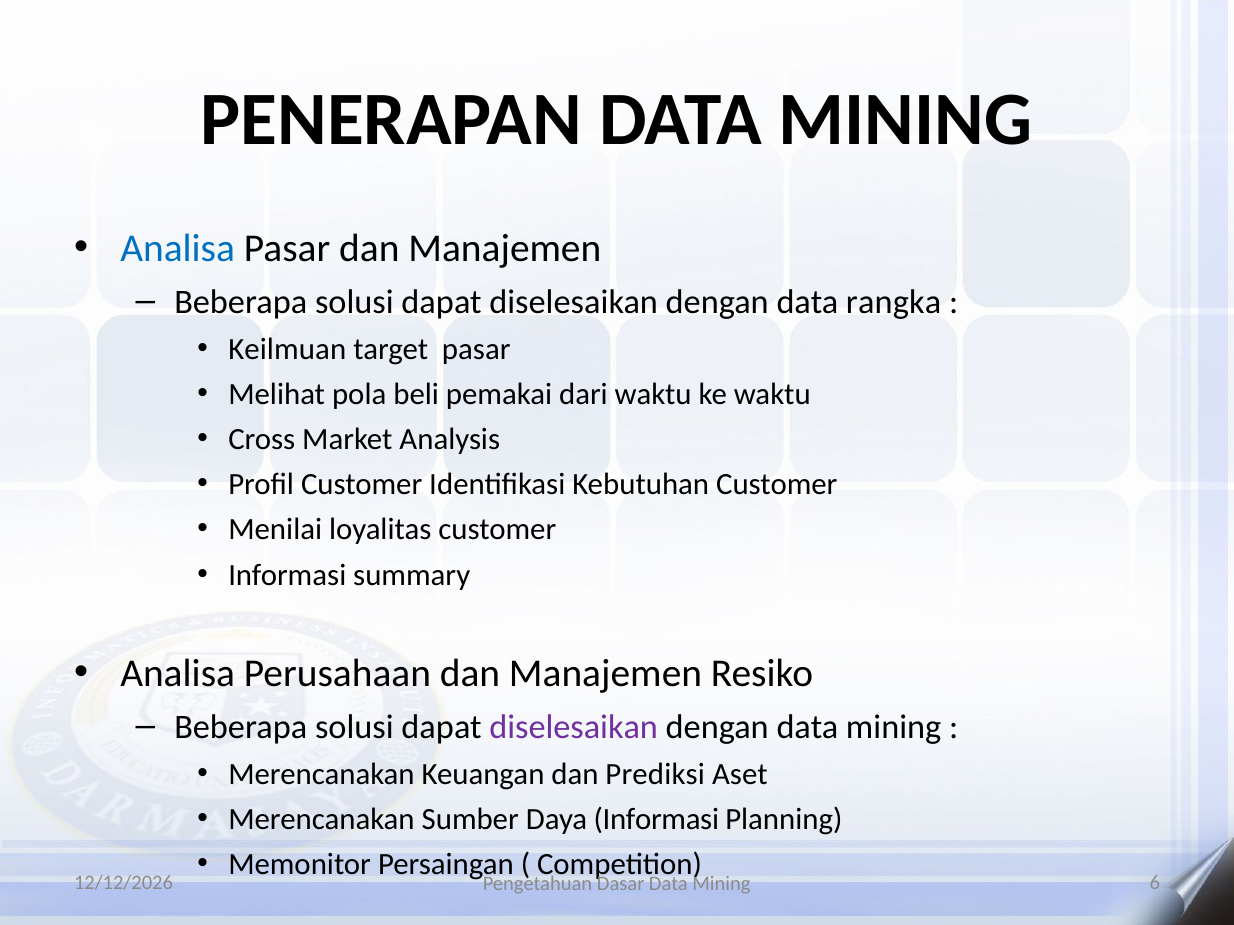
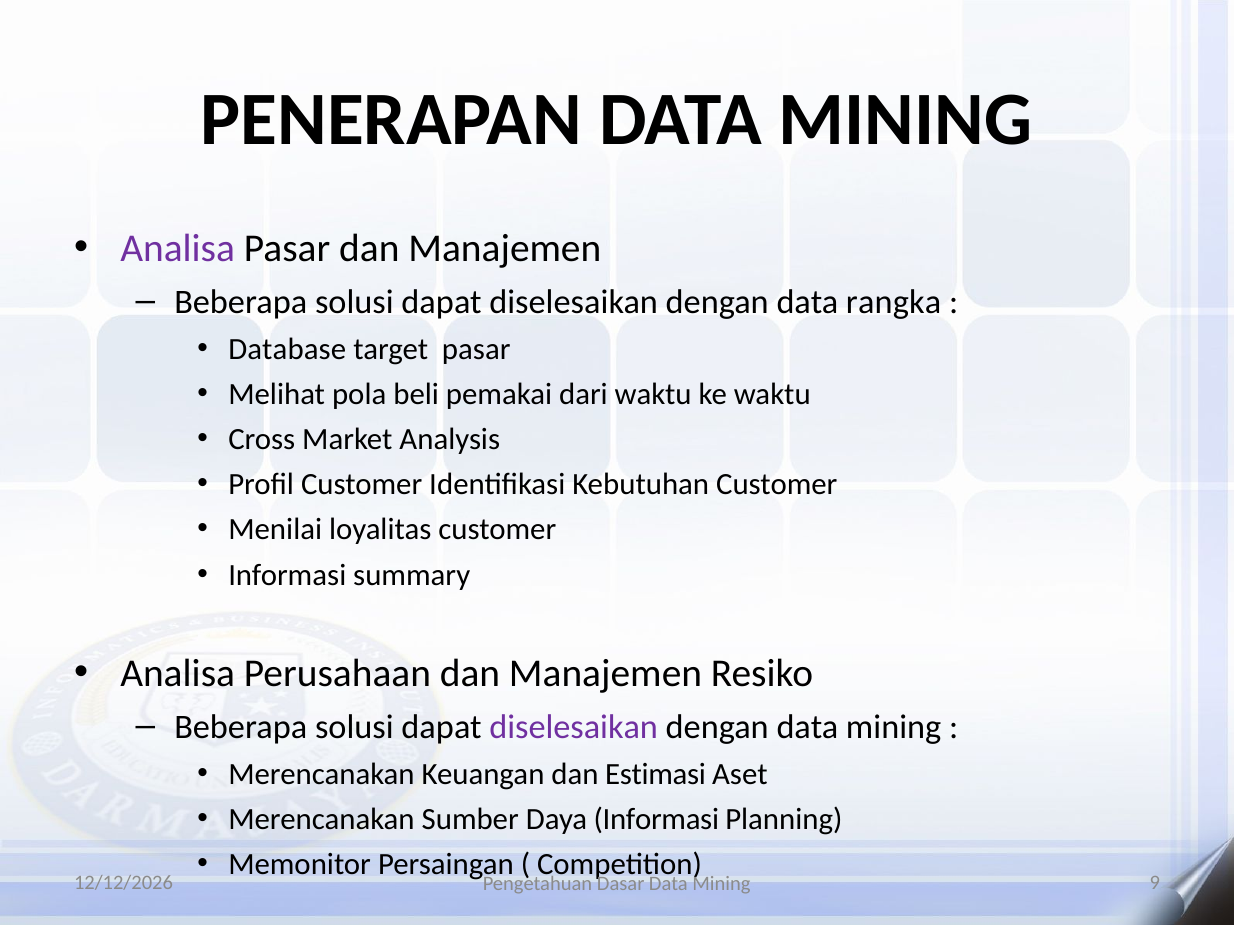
Analisa at (178, 249) colour: blue -> purple
Keilmuan: Keilmuan -> Database
Prediksi: Prediksi -> Estimasi
6: 6 -> 9
